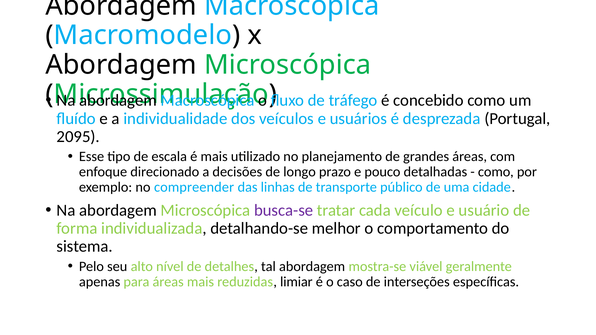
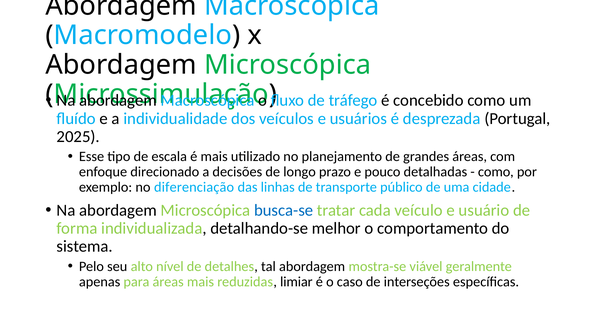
2095: 2095 -> 2025
compreender: compreender -> diferenciação
busca-se colour: purple -> blue
